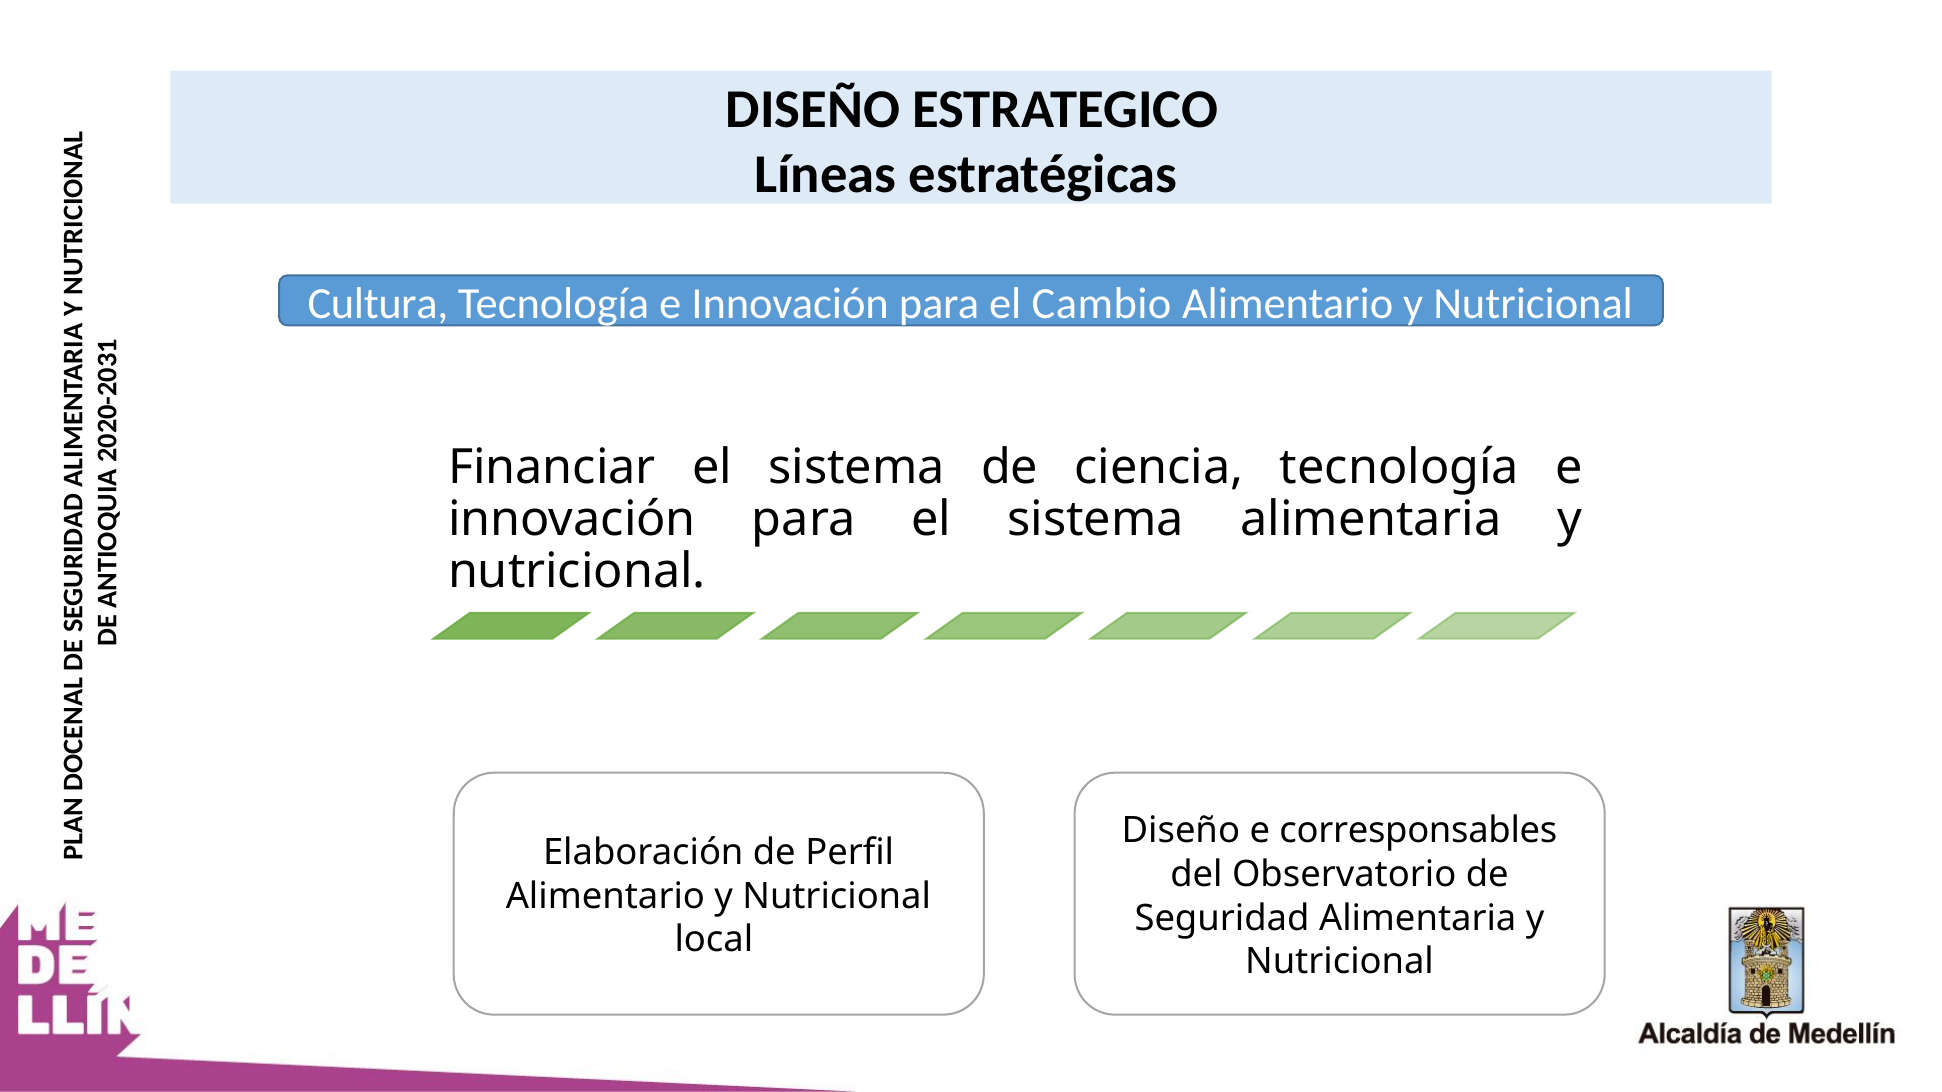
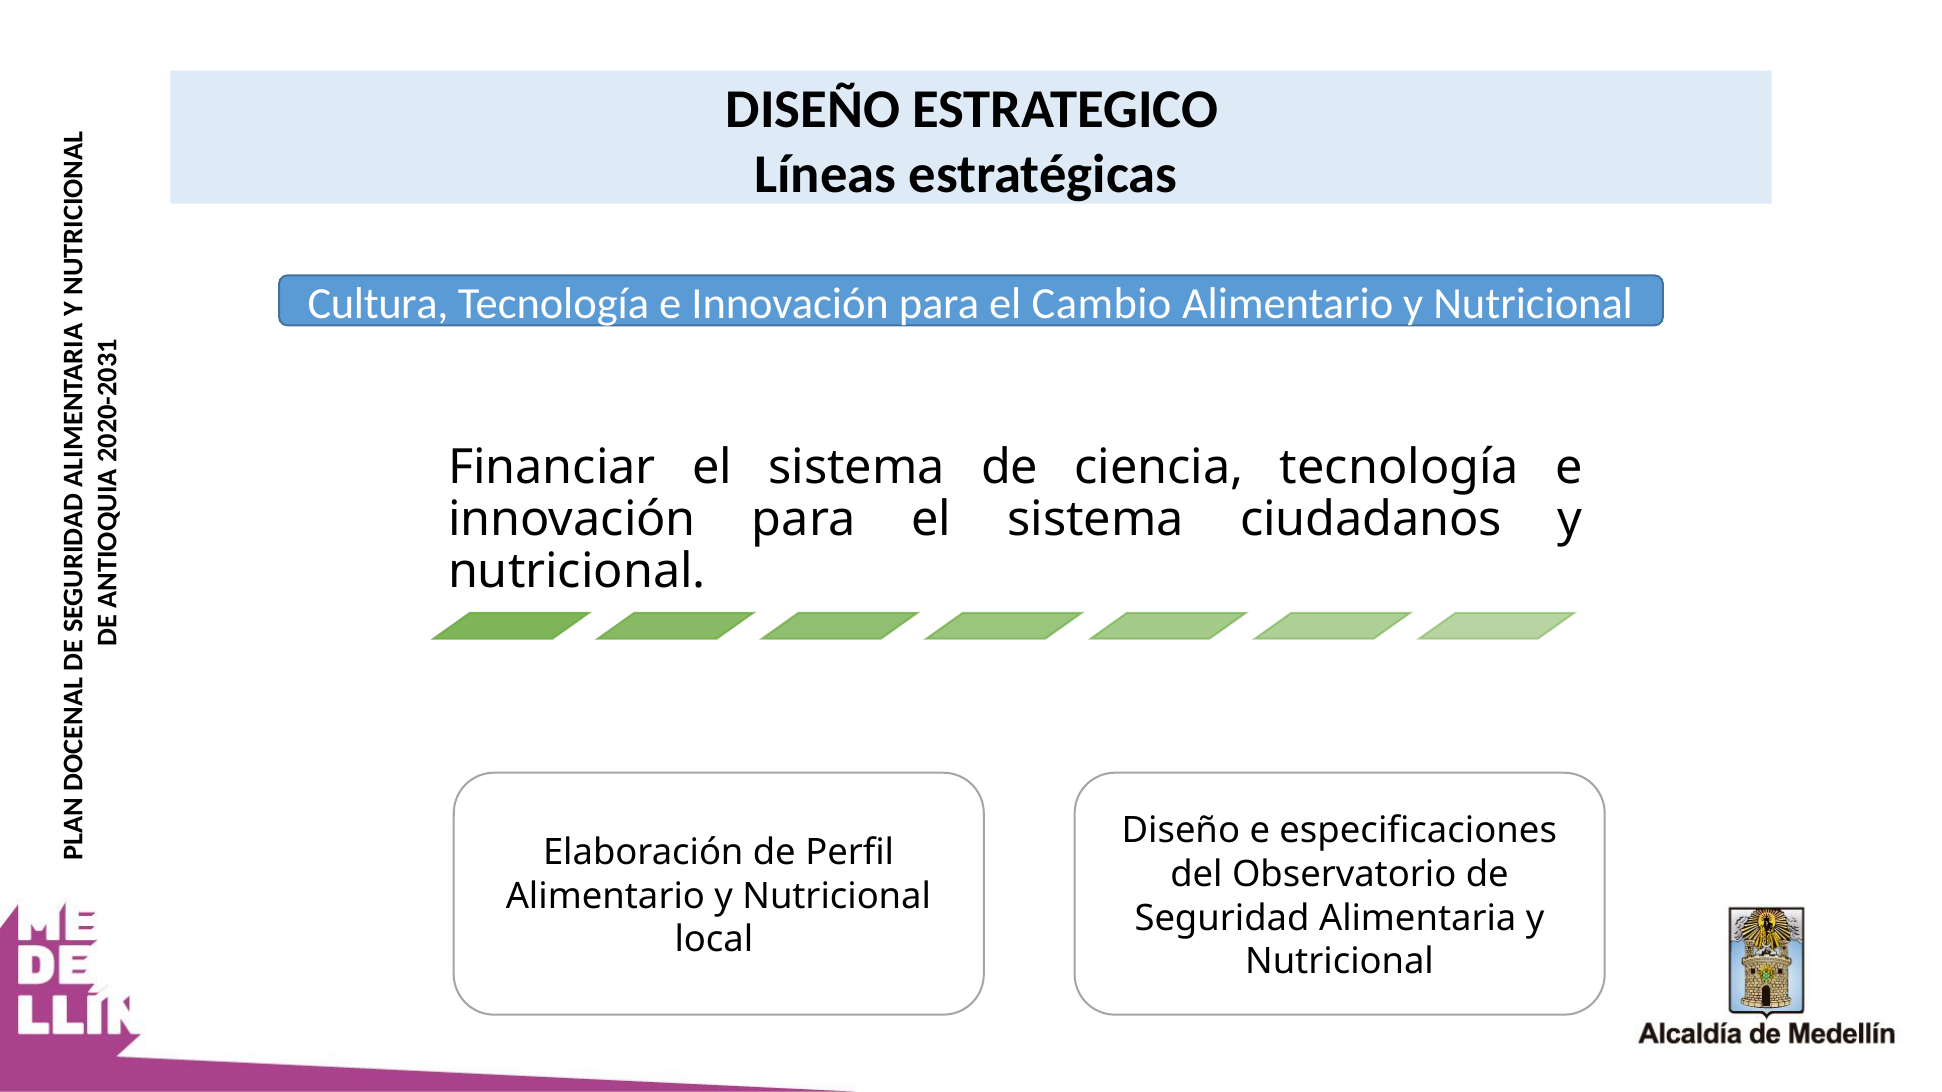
sistema alimentaria: alimentaria -> ciudadanos
corresponsables: corresponsables -> especificaciones
